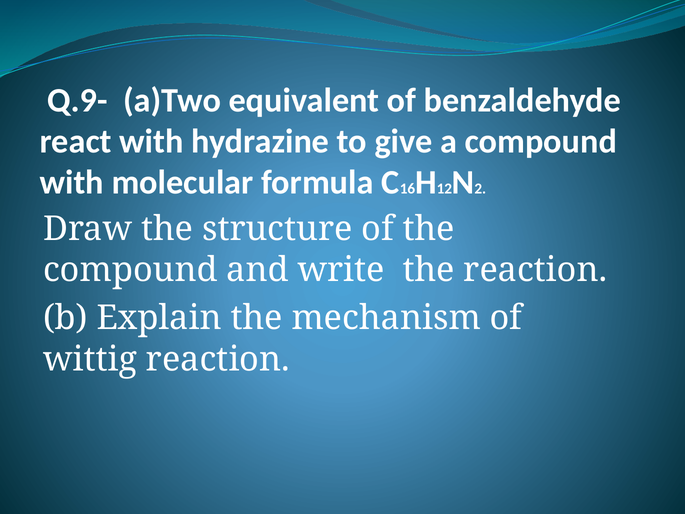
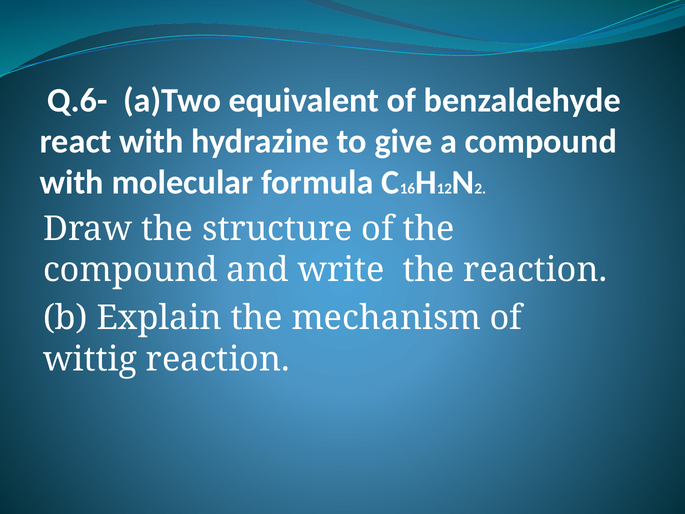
Q.9-: Q.9- -> Q.6-
